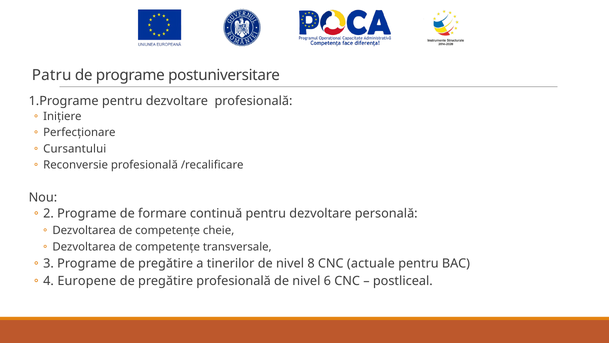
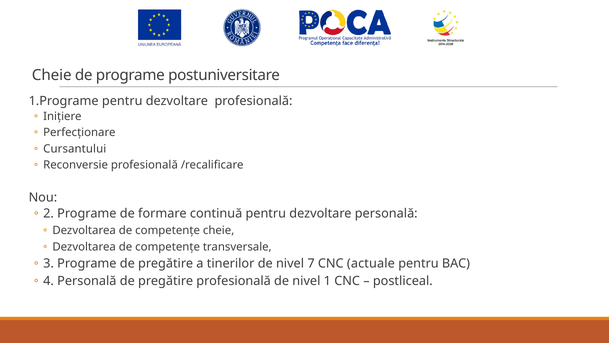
Patru at (52, 75): Patru -> Cheie
8: 8 -> 7
4 Europene: Europene -> Personală
6: 6 -> 1
